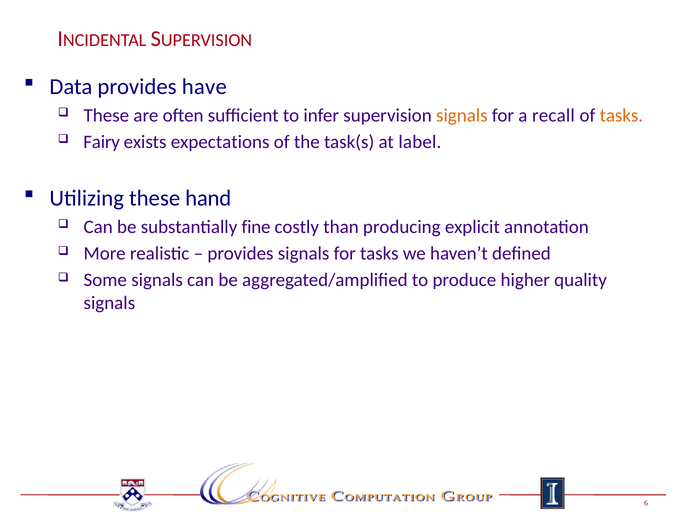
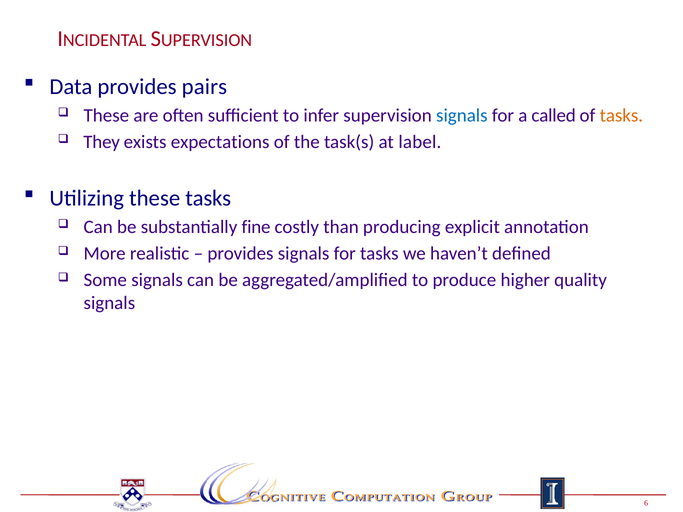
have: have -> pairs
signals at (462, 115) colour: orange -> blue
recall: recall -> called
Fairy: Fairy -> They
these hand: hand -> tasks
